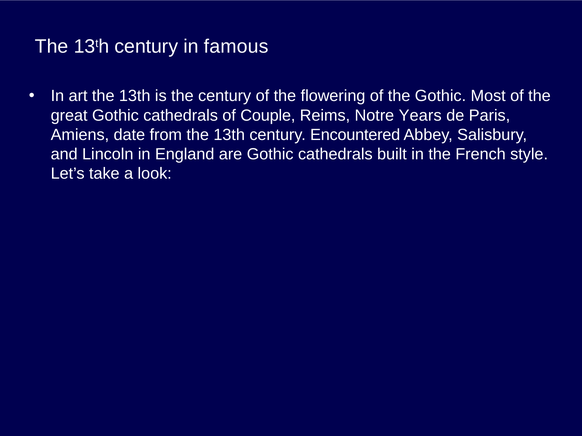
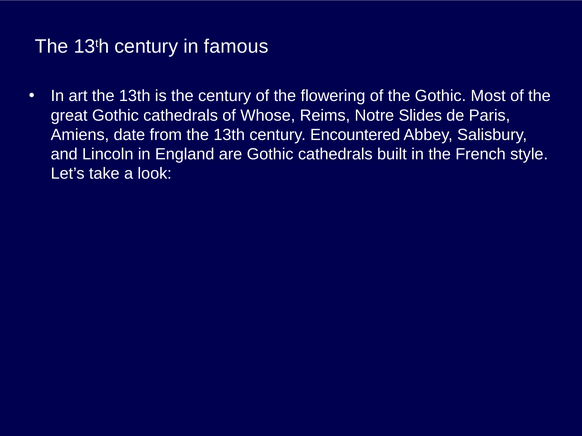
Couple: Couple -> Whose
Years: Years -> Slides
